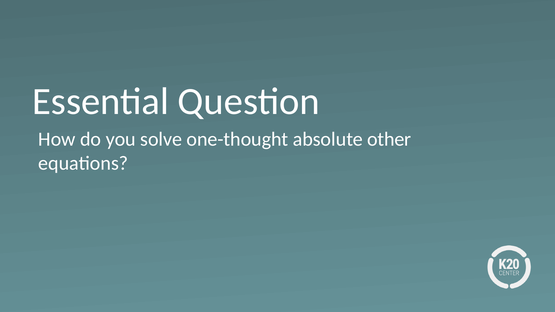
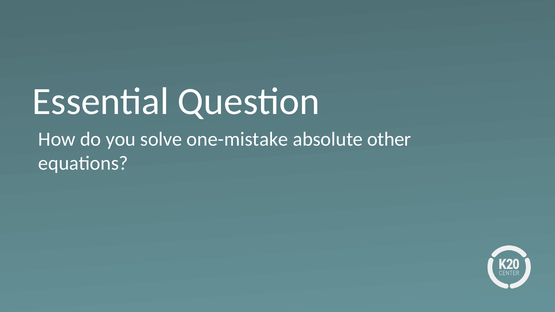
one-thought: one-thought -> one-mistake
